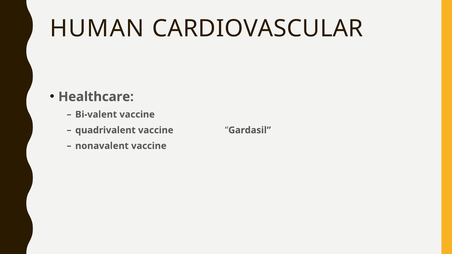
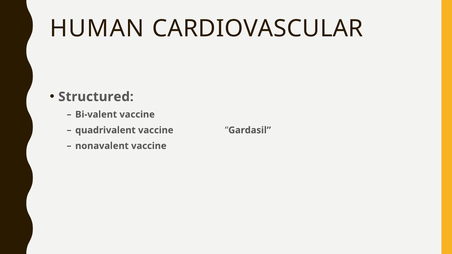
Healthcare: Healthcare -> Structured
